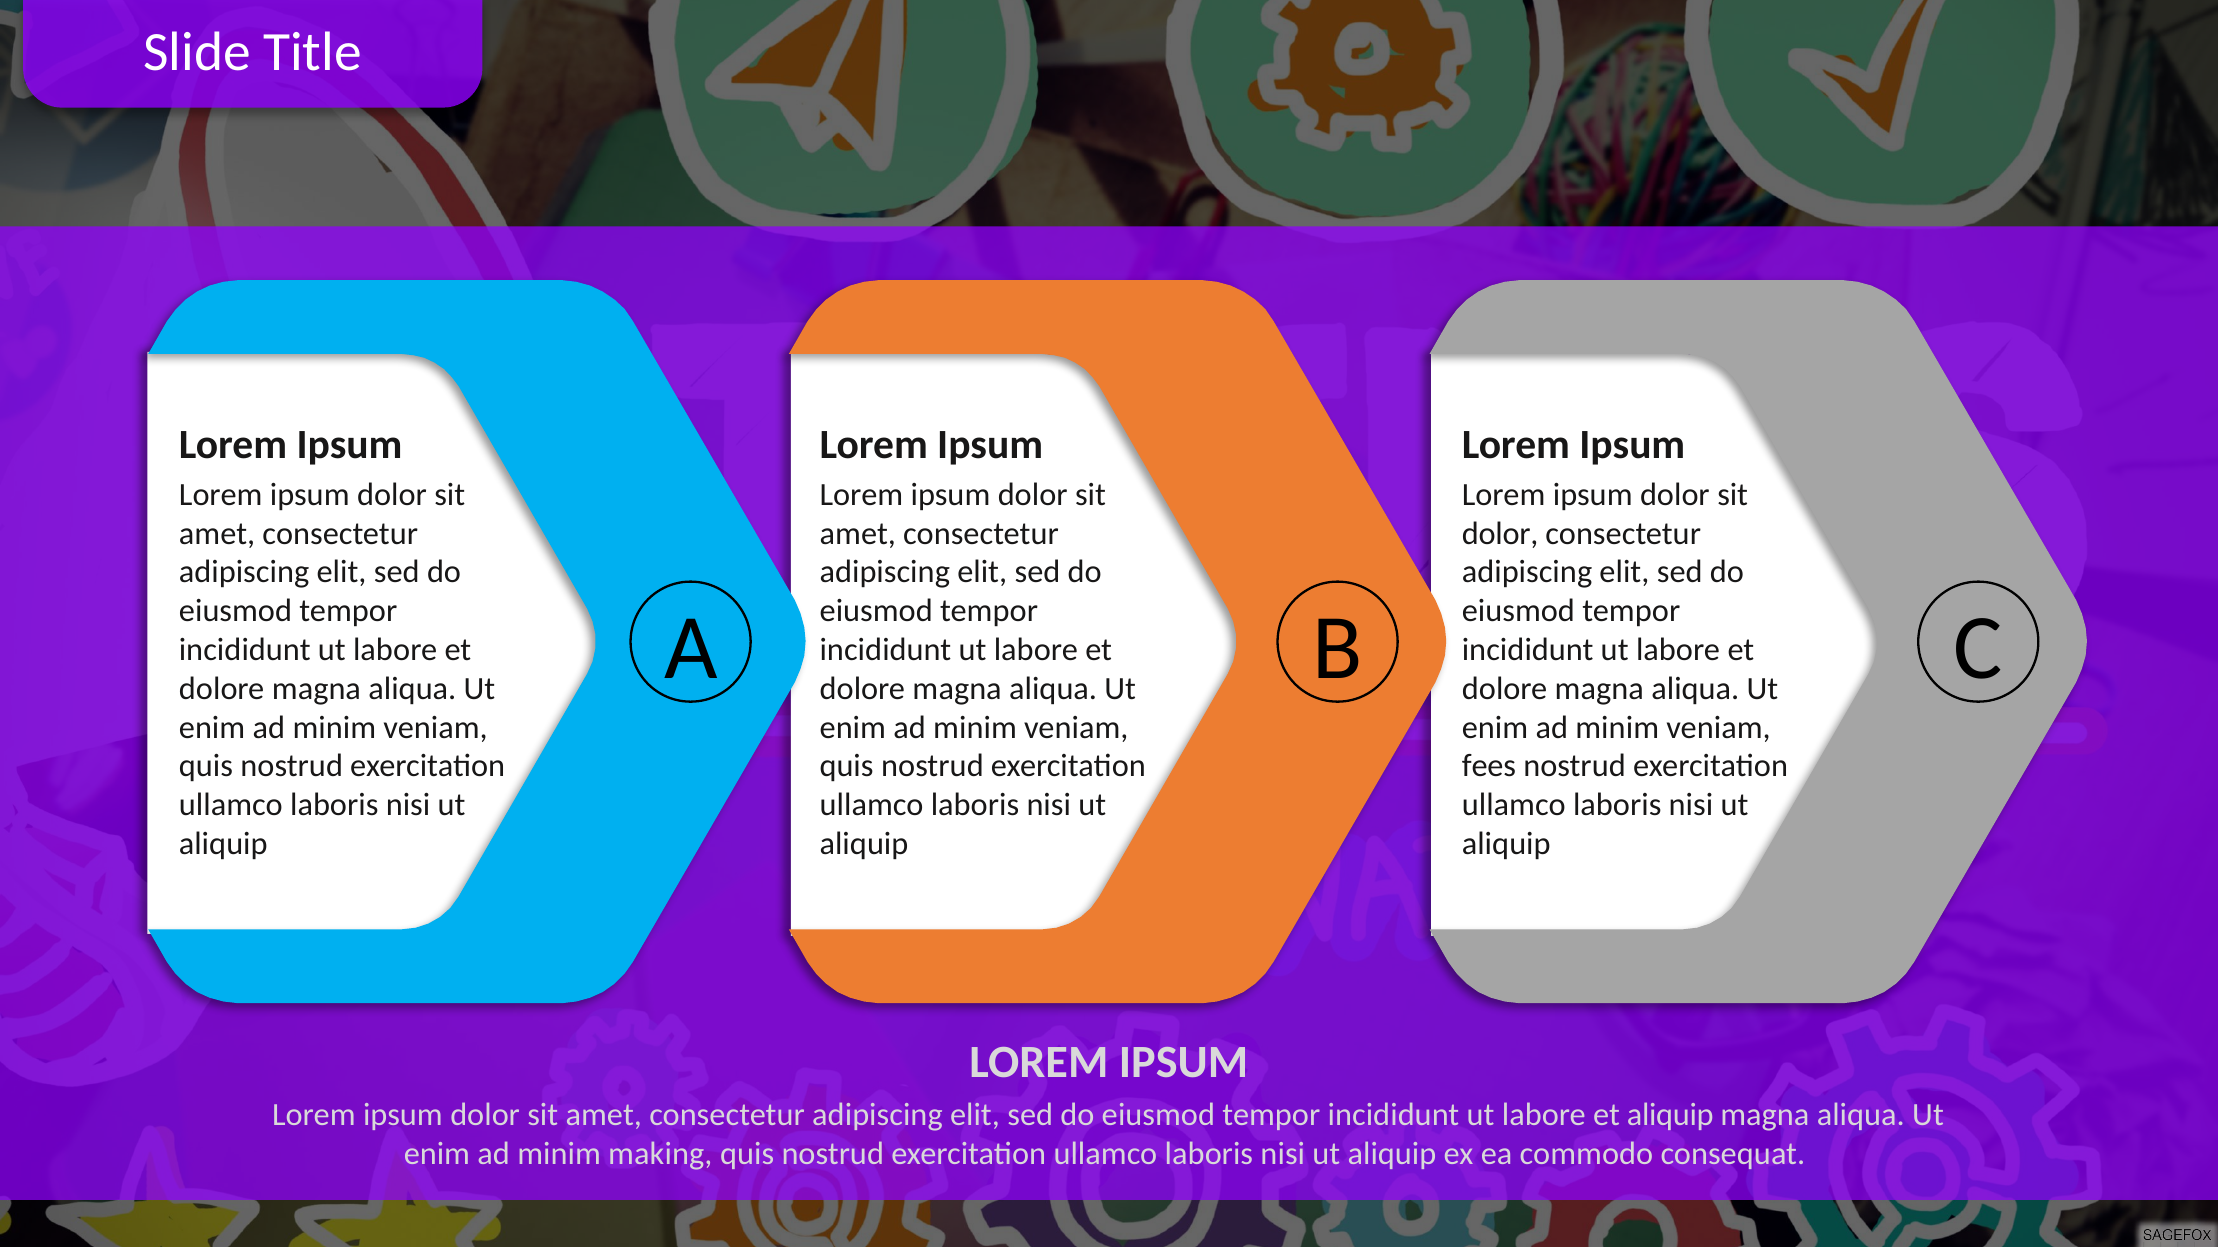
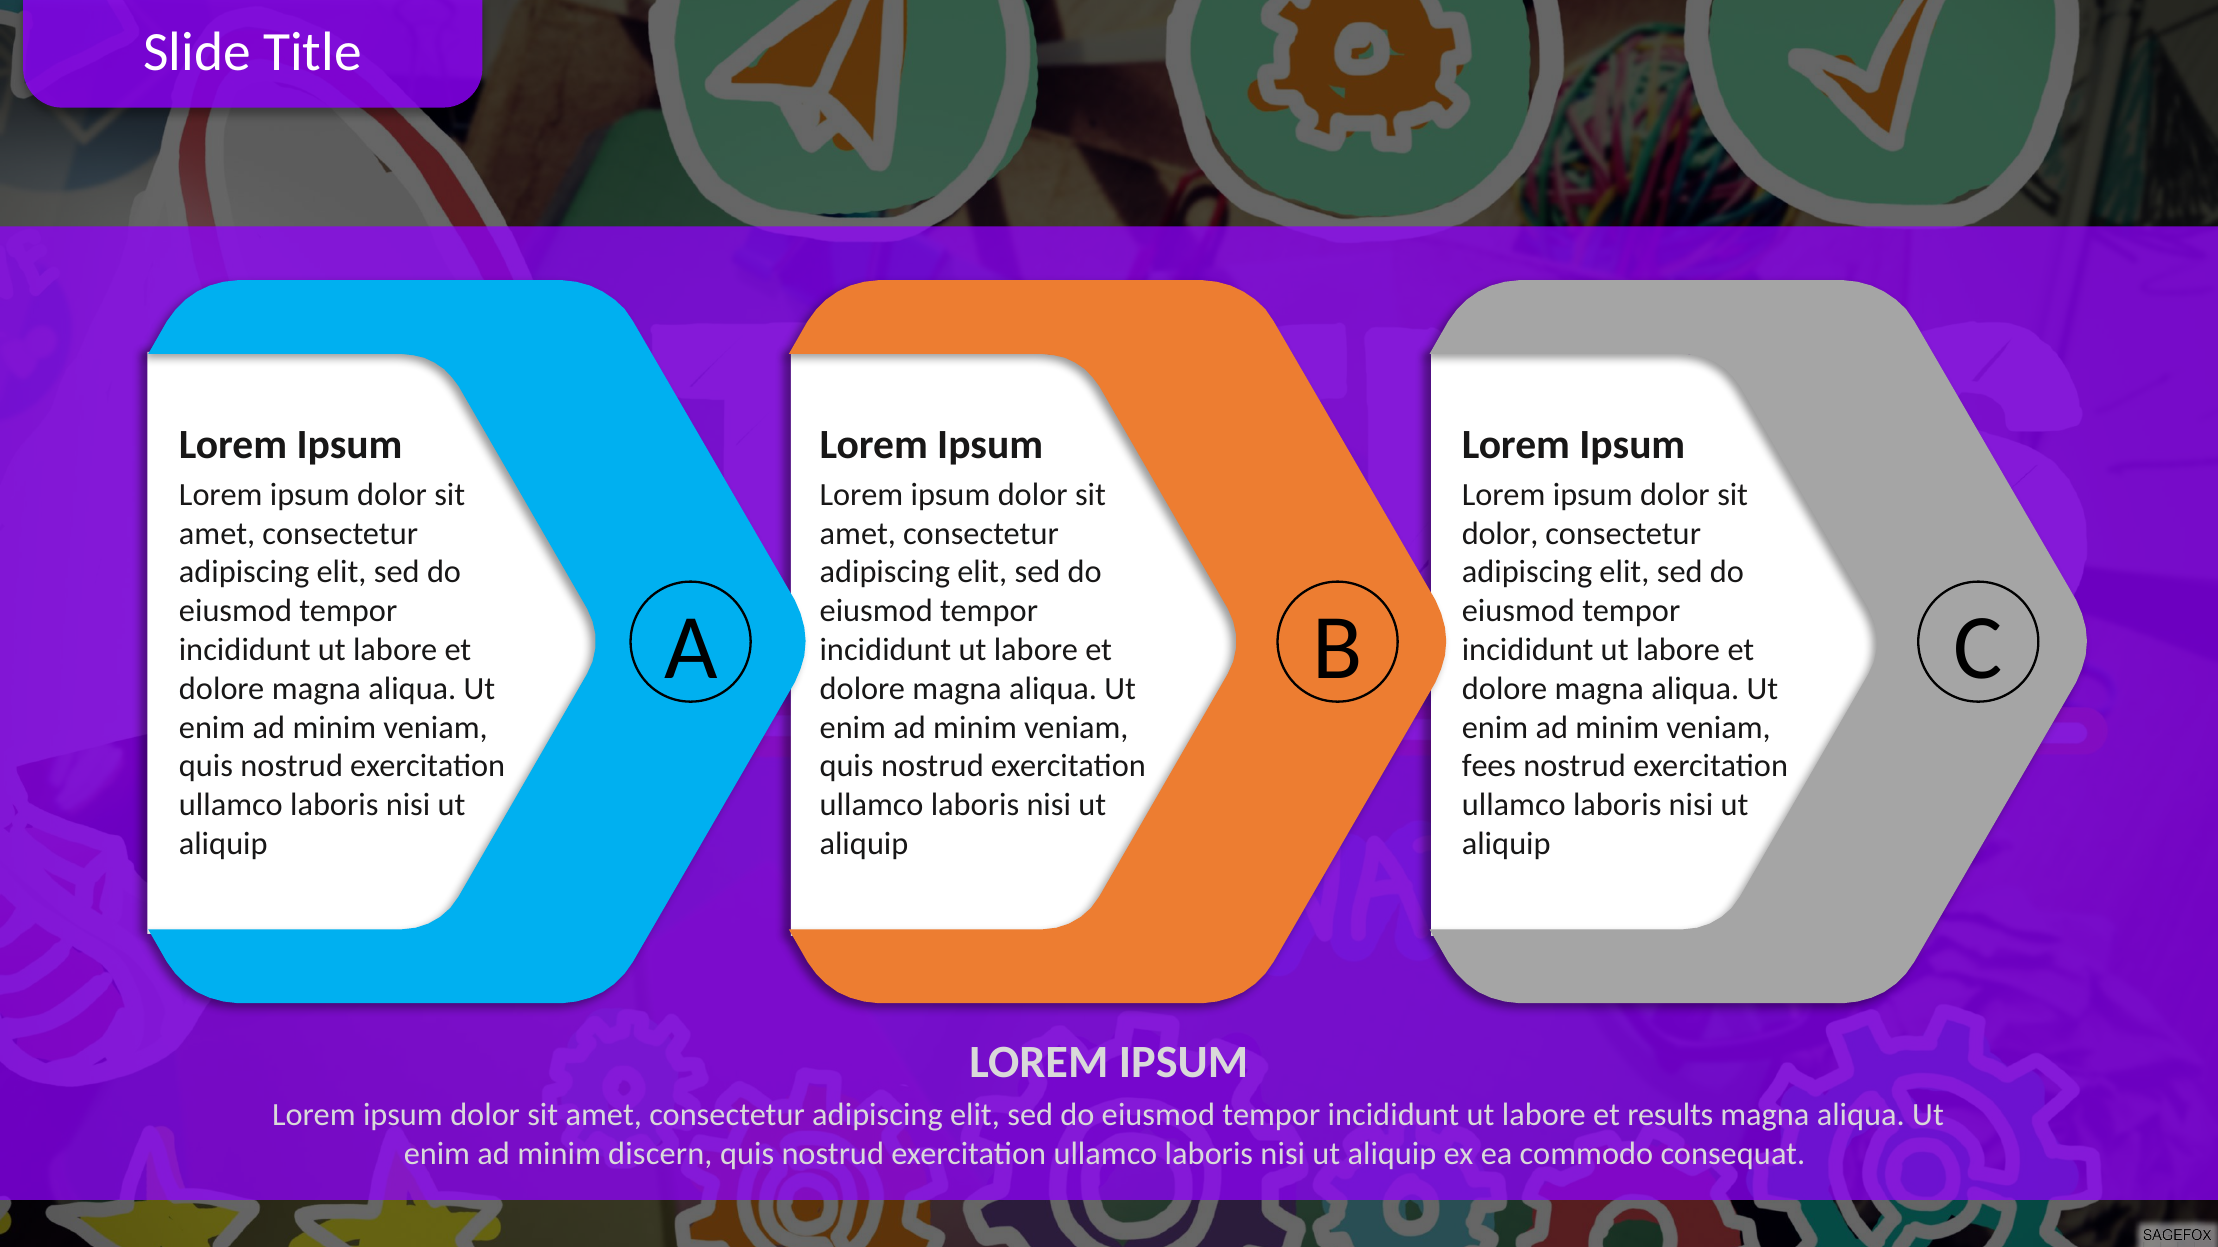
et aliquip: aliquip -> results
making: making -> discern
